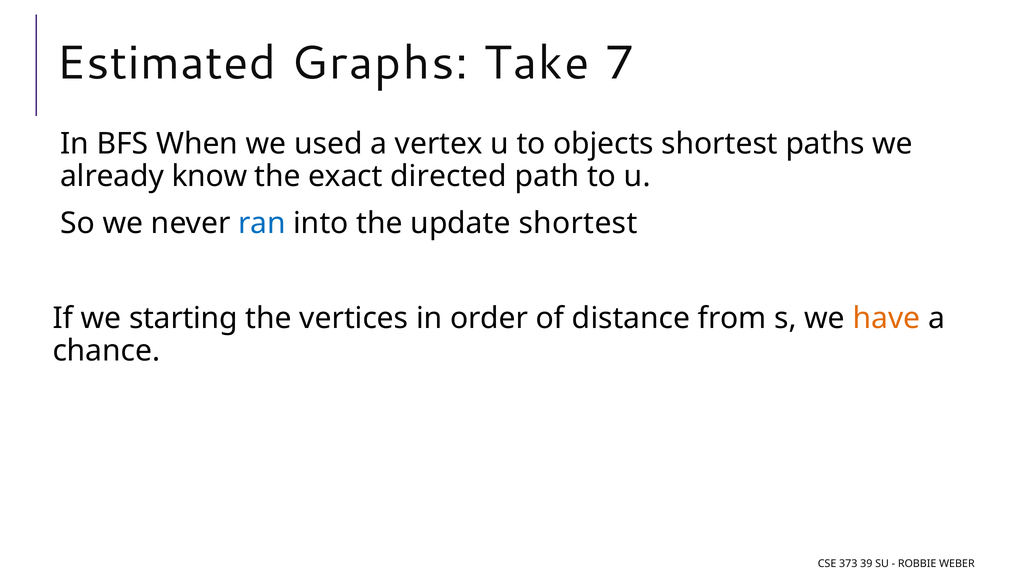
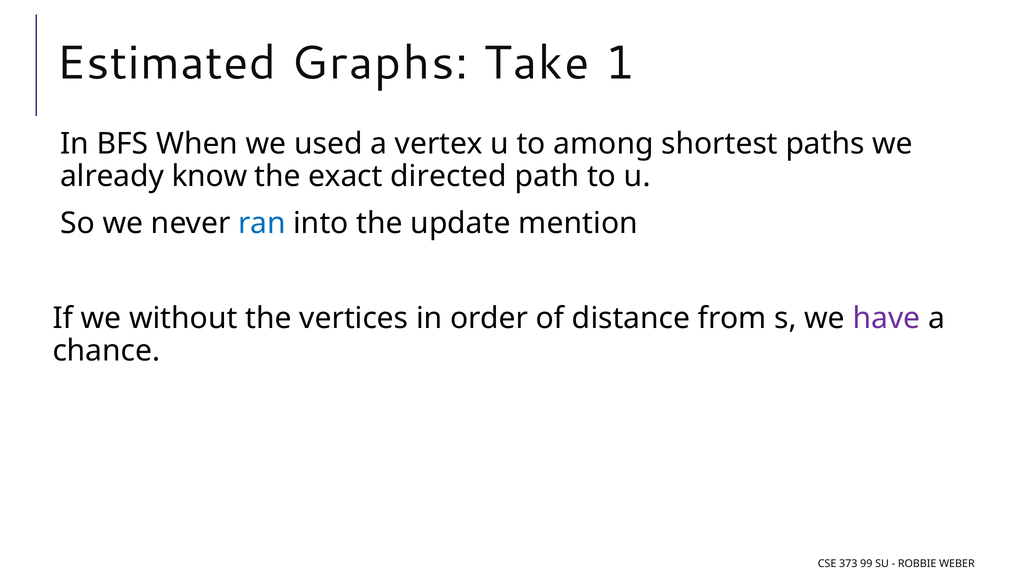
7: 7 -> 1
objects: objects -> among
update shortest: shortest -> mention
starting: starting -> without
have colour: orange -> purple
39: 39 -> 99
